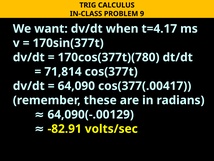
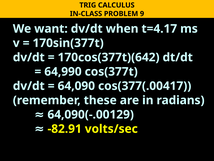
170cos(377t)(780: 170cos(377t)(780 -> 170cos(377t)(642
71,814: 71,814 -> 64,990
